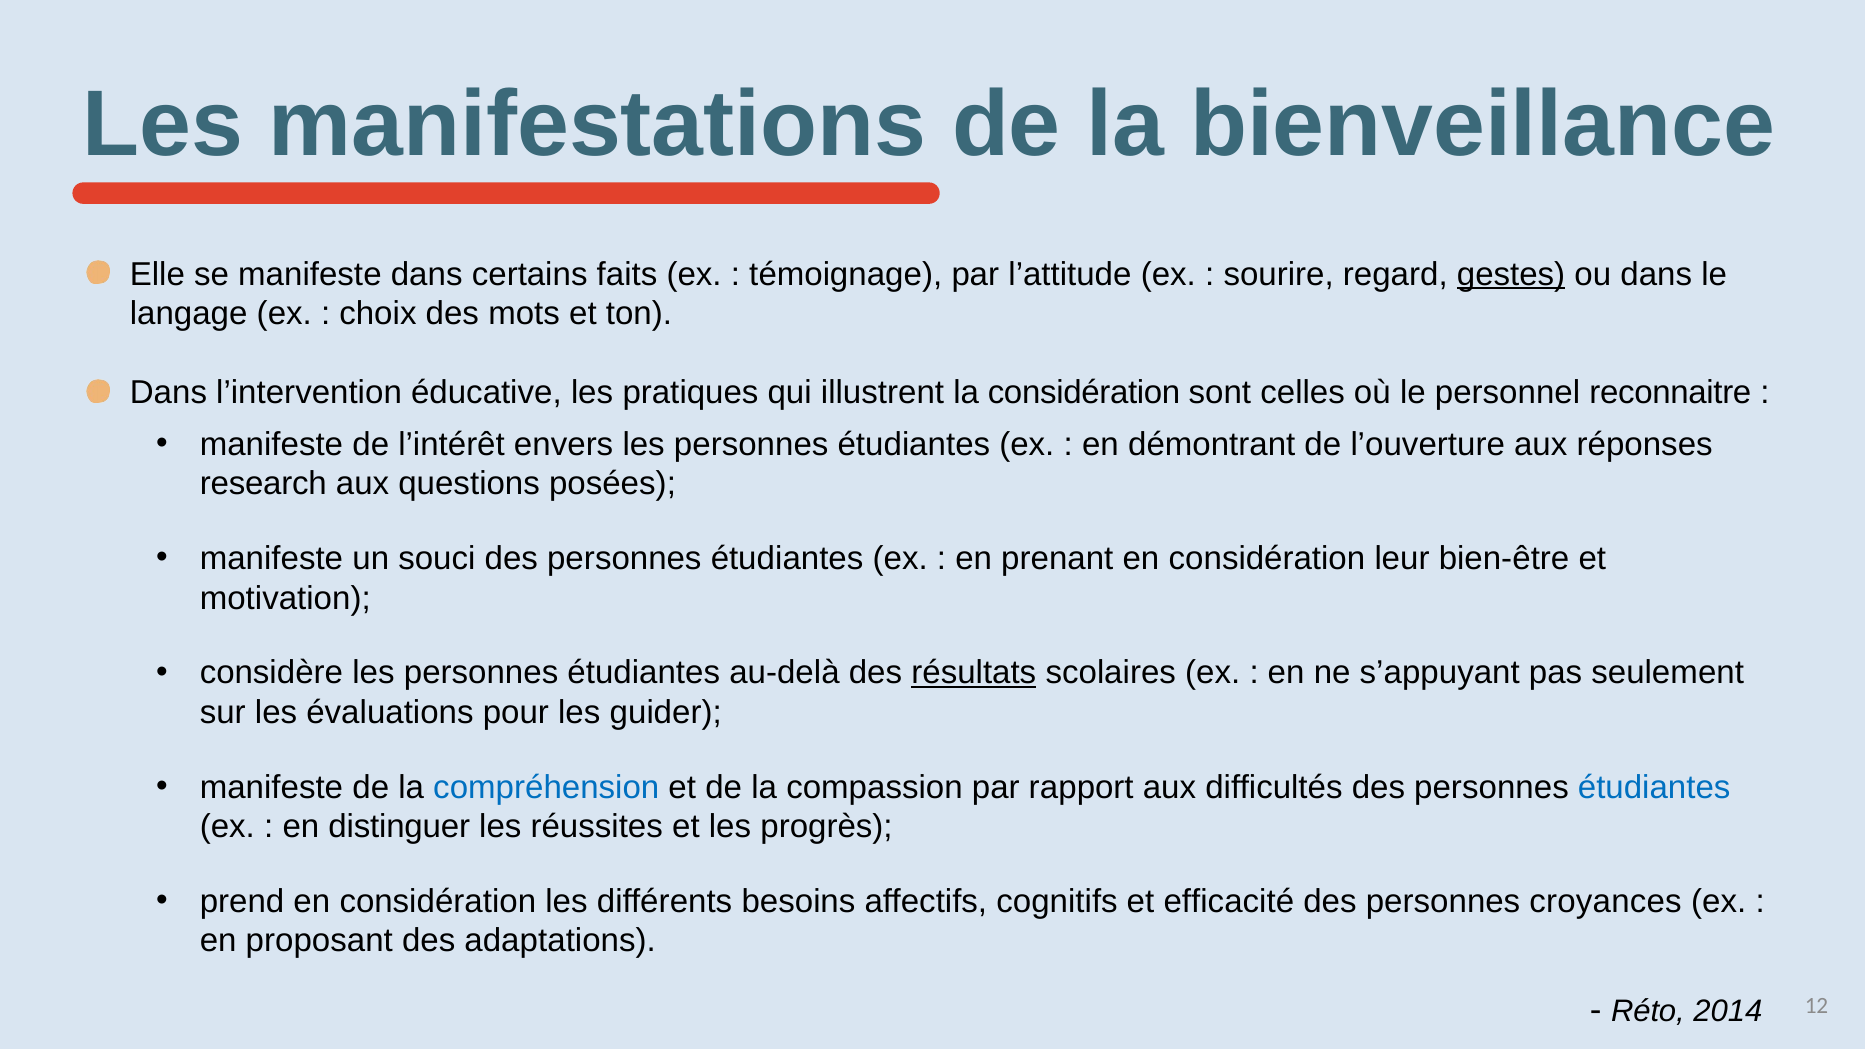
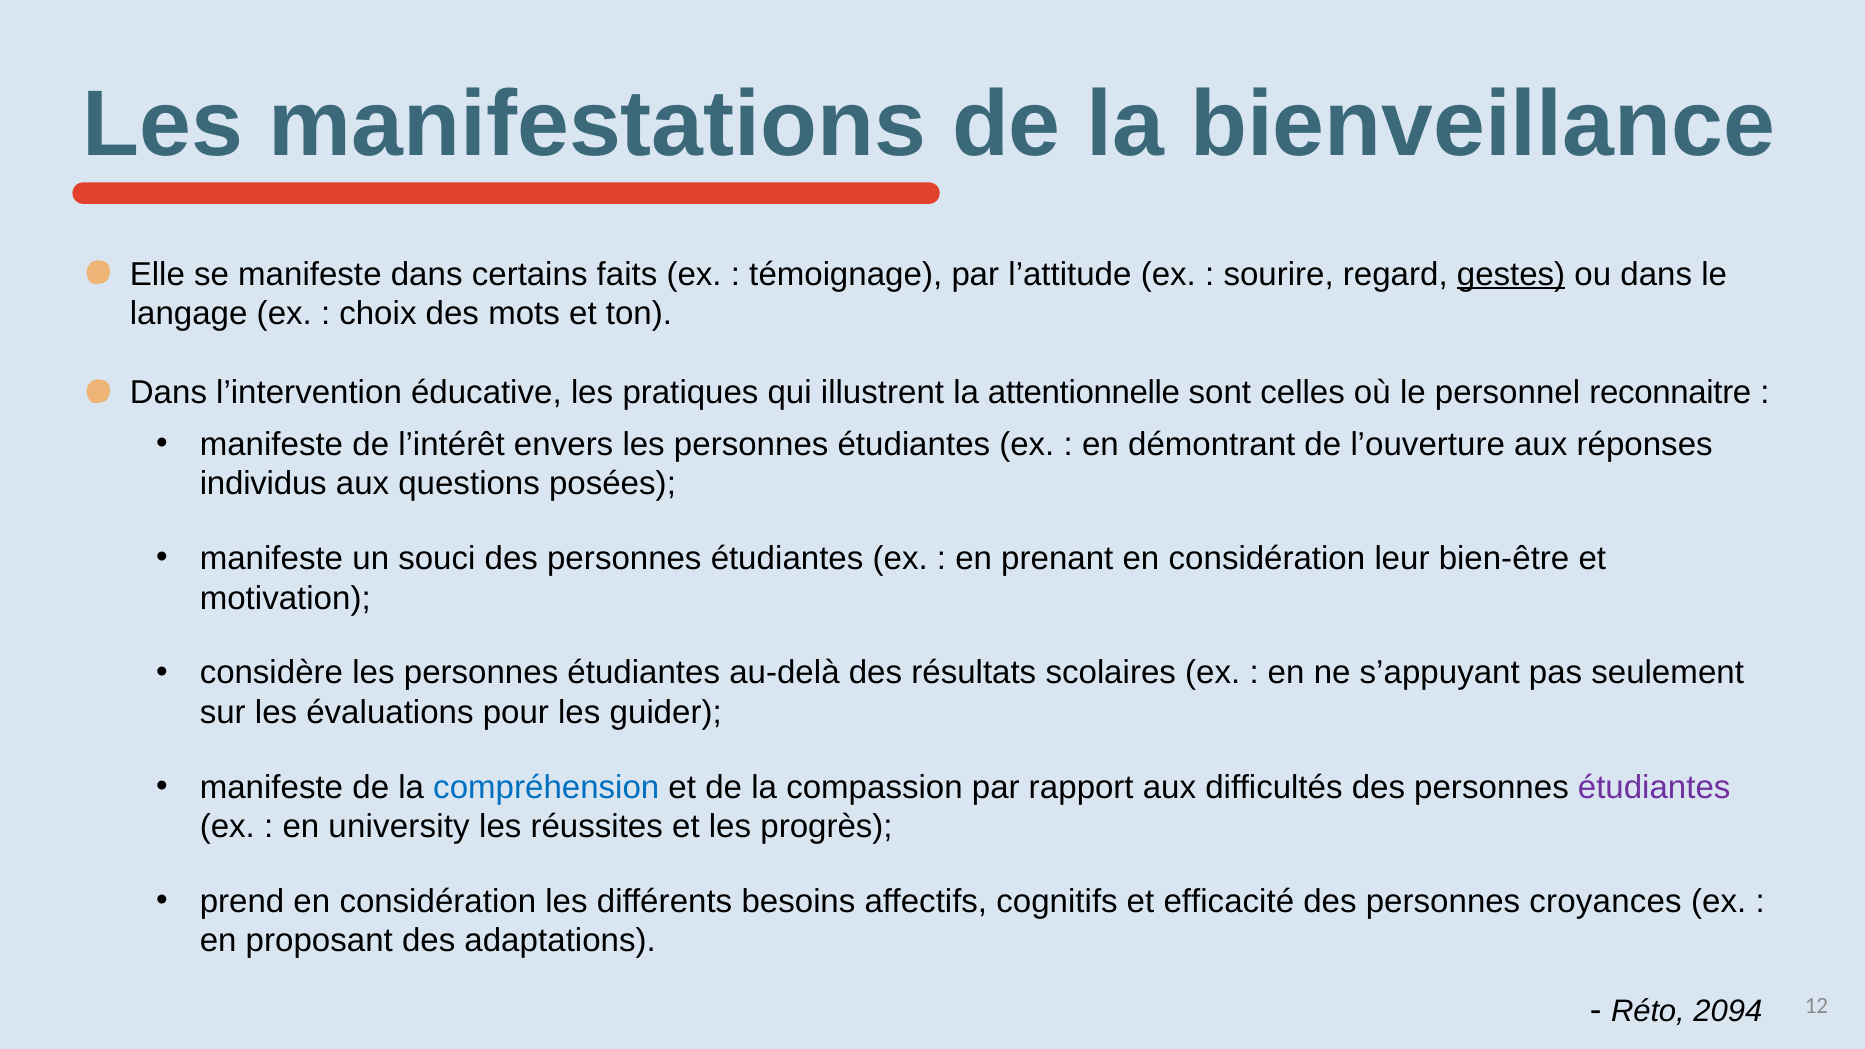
la considération: considération -> attentionnelle
research: research -> individus
résultats underline: present -> none
étudiantes at (1654, 787) colour: blue -> purple
distinguer: distinguer -> university
2014: 2014 -> 2094
